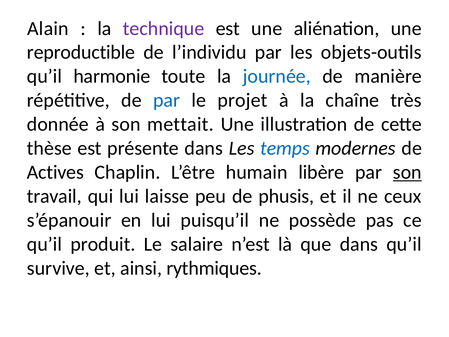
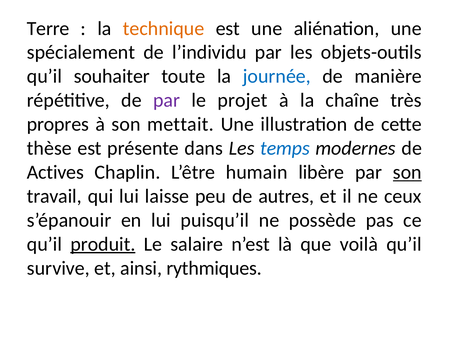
Alain: Alain -> Terre
technique colour: purple -> orange
reproductible: reproductible -> spécialement
harmonie: harmonie -> souhaiter
par at (167, 100) colour: blue -> purple
donnée: donnée -> propres
phusis: phusis -> autres
produit underline: none -> present
que dans: dans -> voilà
